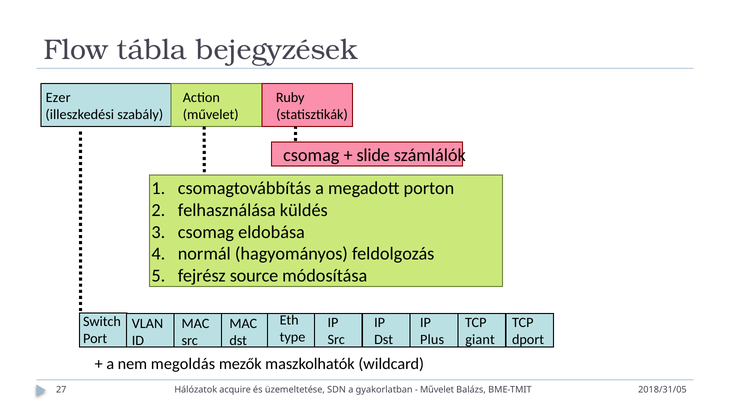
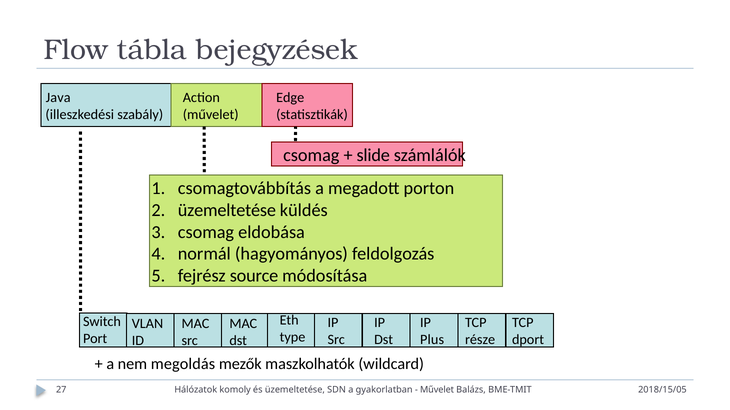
Ezer: Ezer -> Java
Ruby: Ruby -> Edge
felhasználása at (227, 211): felhasználása -> üzemeltetése
giant: giant -> része
acquire: acquire -> komoly
2018/31/05: 2018/31/05 -> 2018/15/05
